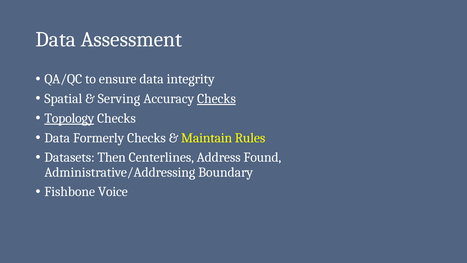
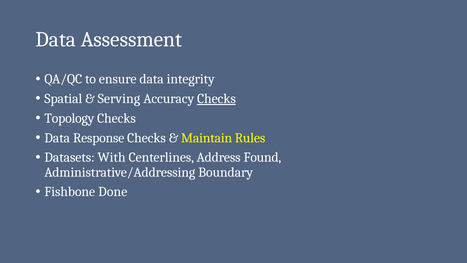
Topology underline: present -> none
Formerly: Formerly -> Response
Then: Then -> With
Voice: Voice -> Done
